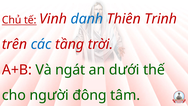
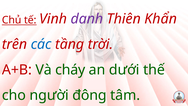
danh colour: blue -> purple
Trinh: Trinh -> Khẩn
ngát: ngát -> cháy
